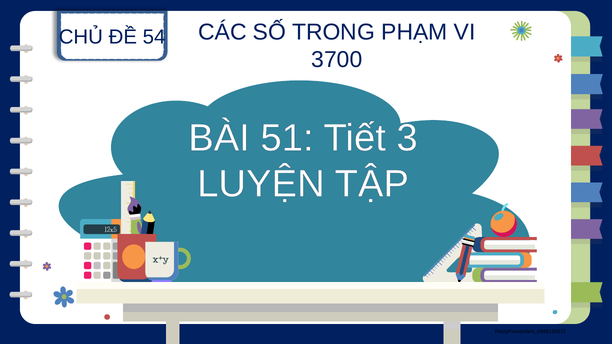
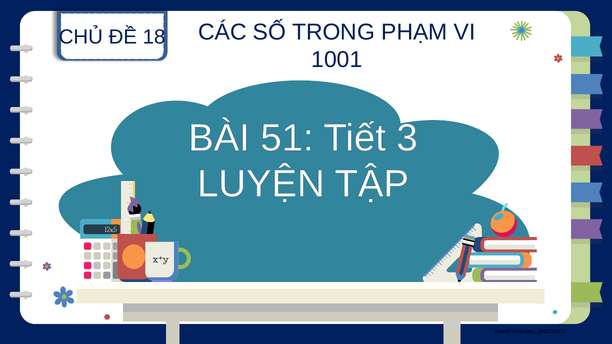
54: 54 -> 18
3700: 3700 -> 1001
